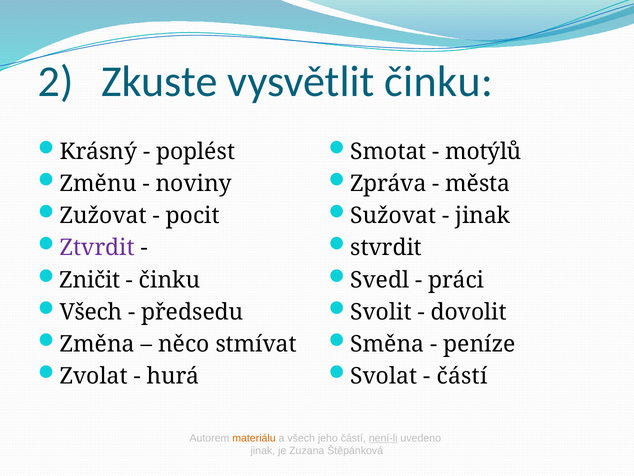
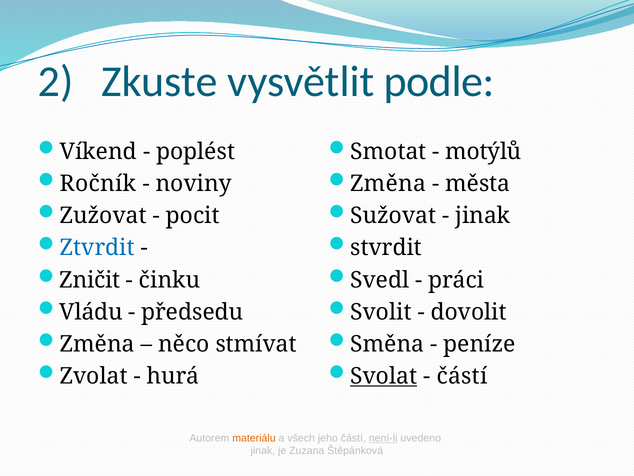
vysvětlit činku: činku -> podle
Krásný: Krásný -> Víkend
Změnu: Změnu -> Ročník
Zpráva at (388, 184): Zpráva -> Změna
Ztvrdit colour: purple -> blue
Všech at (91, 312): Všech -> Vládu
Svolat underline: none -> present
